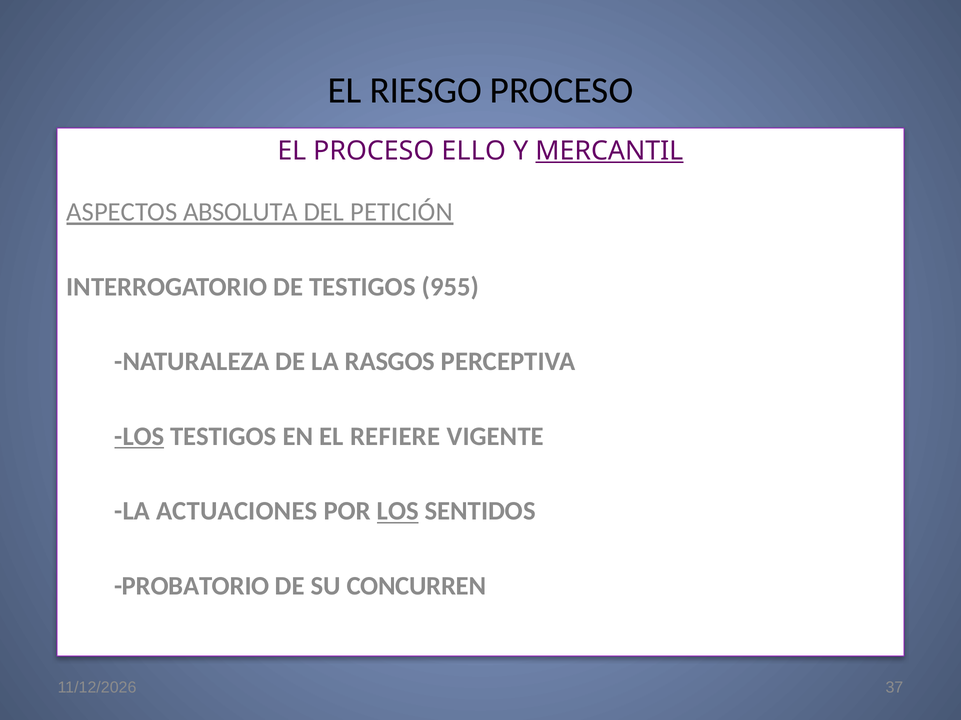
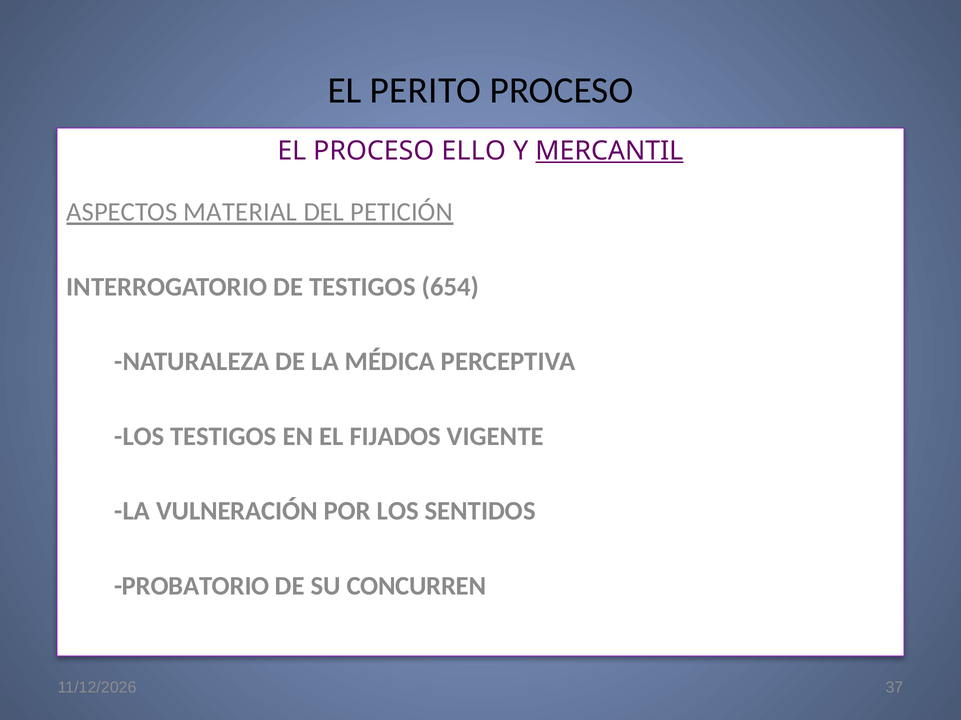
RIESGO: RIESGO -> PERITO
ABSOLUTA: ABSOLUTA -> MATERIAL
955: 955 -> 654
RASGOS: RASGOS -> MÉDICA
LOS at (139, 437) underline: present -> none
REFIERE: REFIERE -> FIJADOS
ACTUACIONES: ACTUACIONES -> VULNERACIÓN
LOS at (398, 512) underline: present -> none
